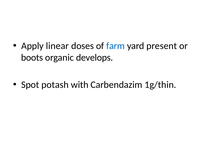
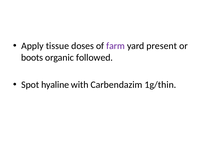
linear: linear -> tissue
farm colour: blue -> purple
develops: develops -> followed
potash: potash -> hyaline
